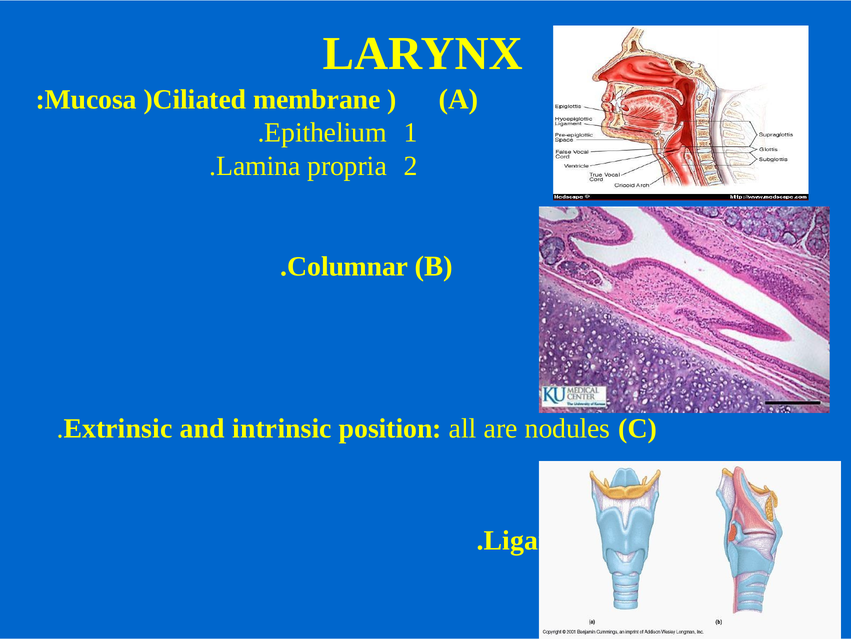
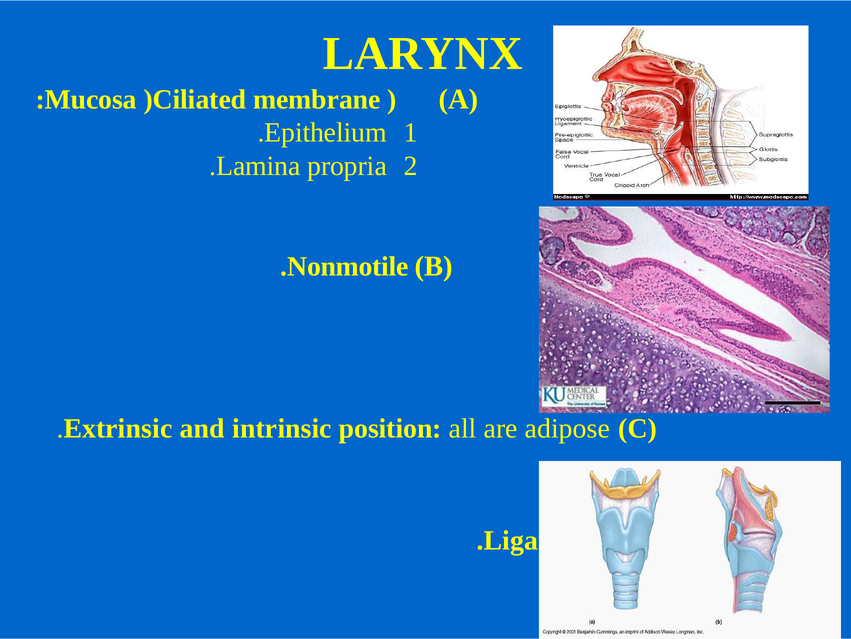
Columnar: Columnar -> Nonmotile
nodules: nodules -> adipose
